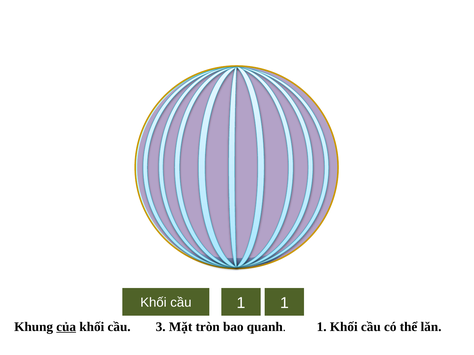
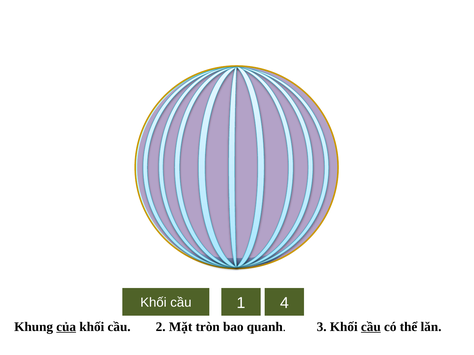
1 1: 1 -> 4
3: 3 -> 2
quanh 1: 1 -> 3
cầu at (371, 327) underline: none -> present
